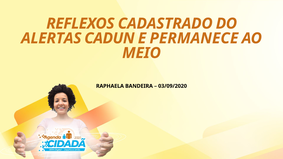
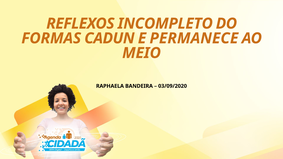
CADASTRADO: CADASTRADO -> INCOMPLETO
ALERTAS: ALERTAS -> FORMAS
